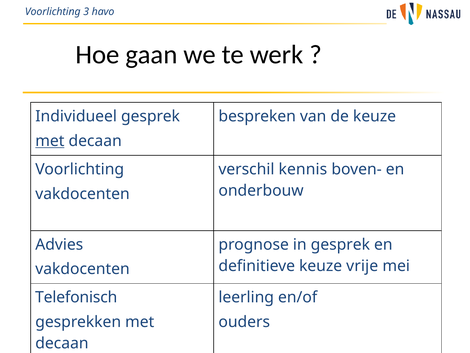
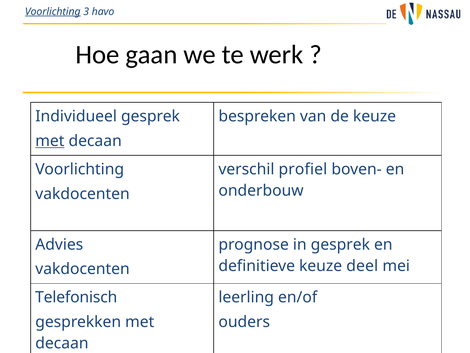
Voorlichting at (53, 12) underline: none -> present
kennis: kennis -> profiel
vrije: vrije -> deel
